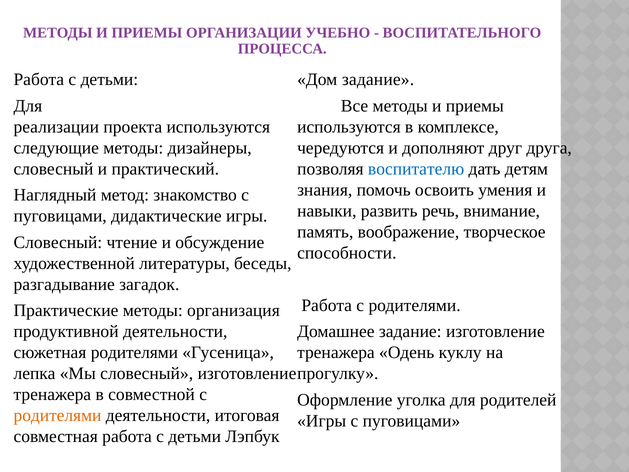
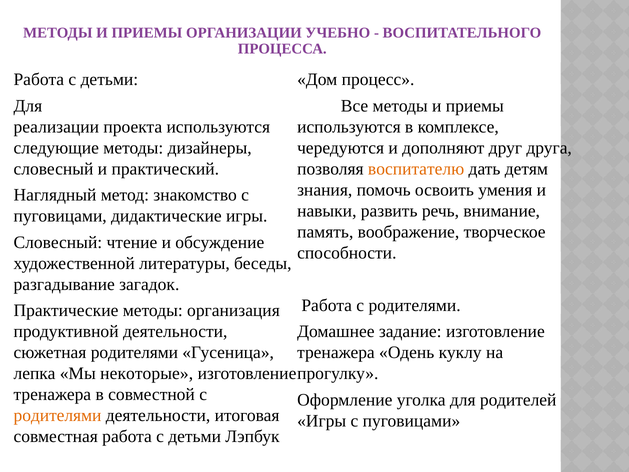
Дом задание: задание -> процесс
воспитателю colour: blue -> orange
Мы словесный: словесный -> некоторые
